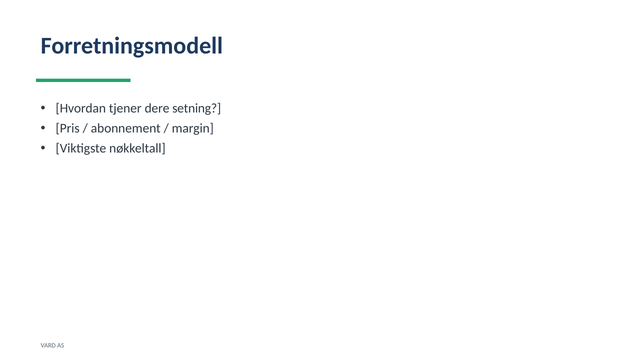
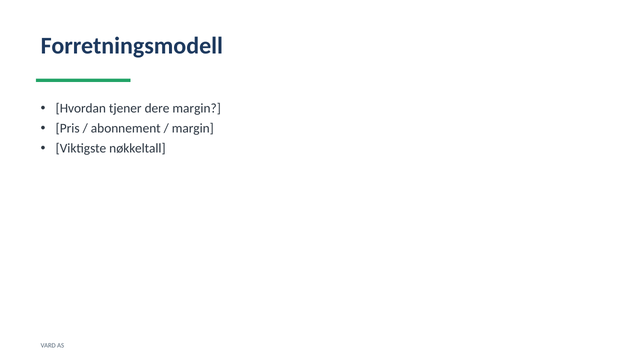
dere setning: setning -> margin
